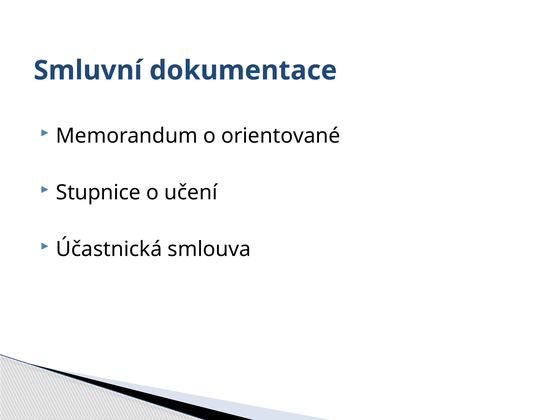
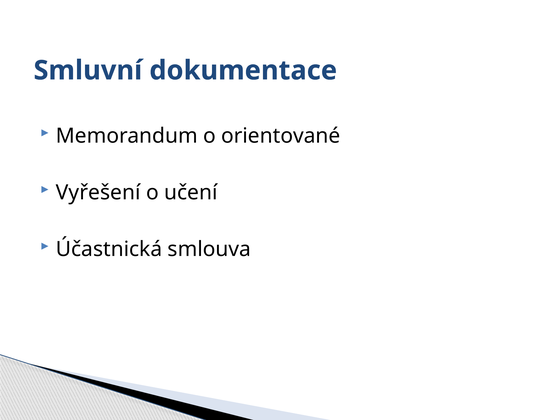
Stupnice: Stupnice -> Vyřešení
